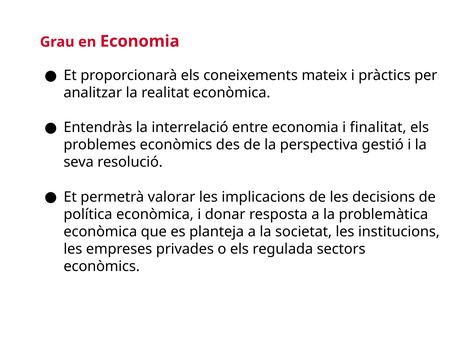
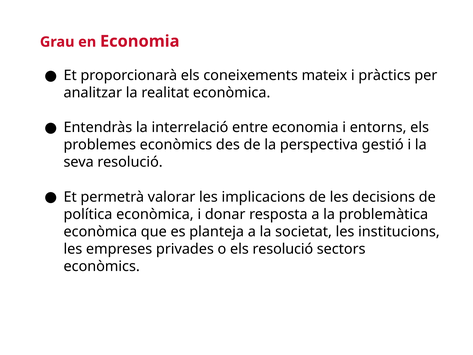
finalitat: finalitat -> entorns
els regulada: regulada -> resolució
